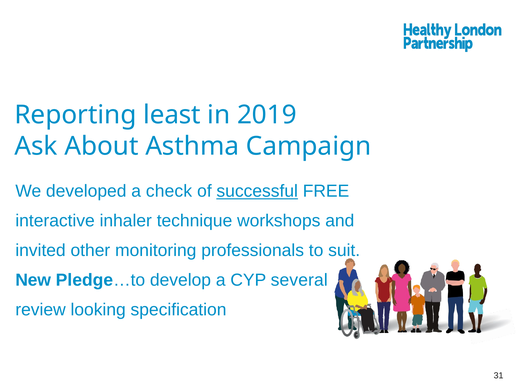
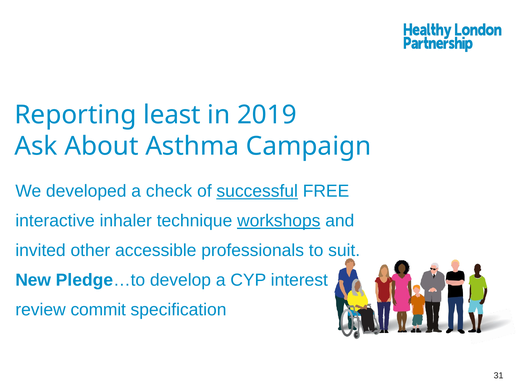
workshops underline: none -> present
monitoring: monitoring -> accessible
several: several -> interest
looking: looking -> commit
